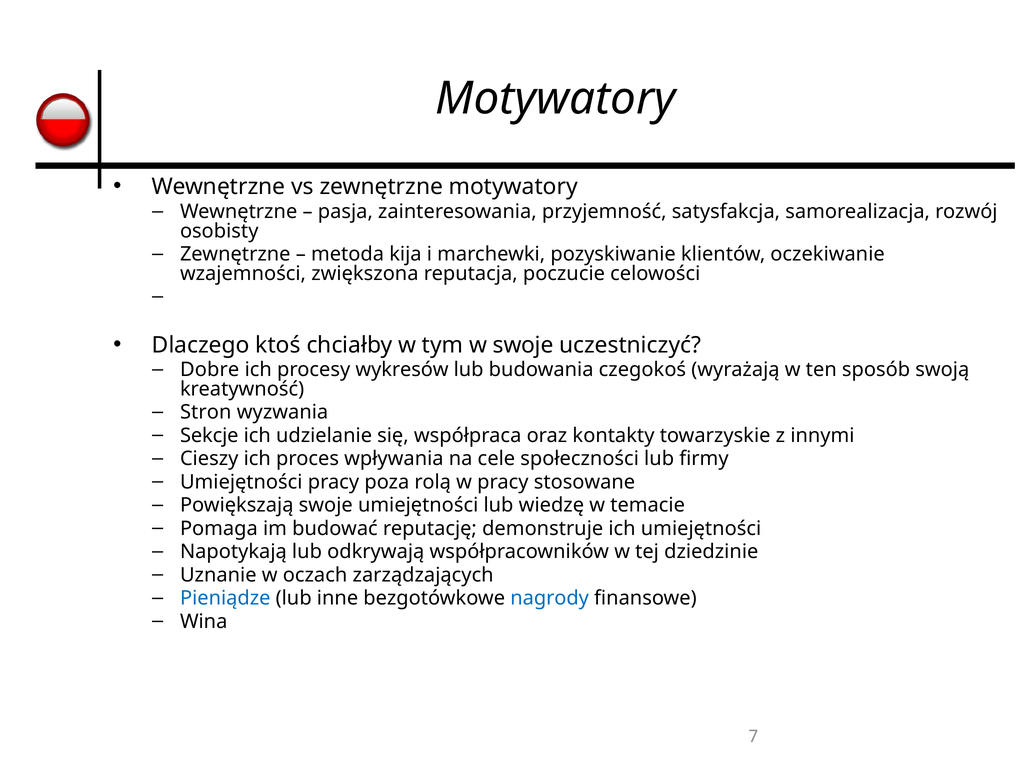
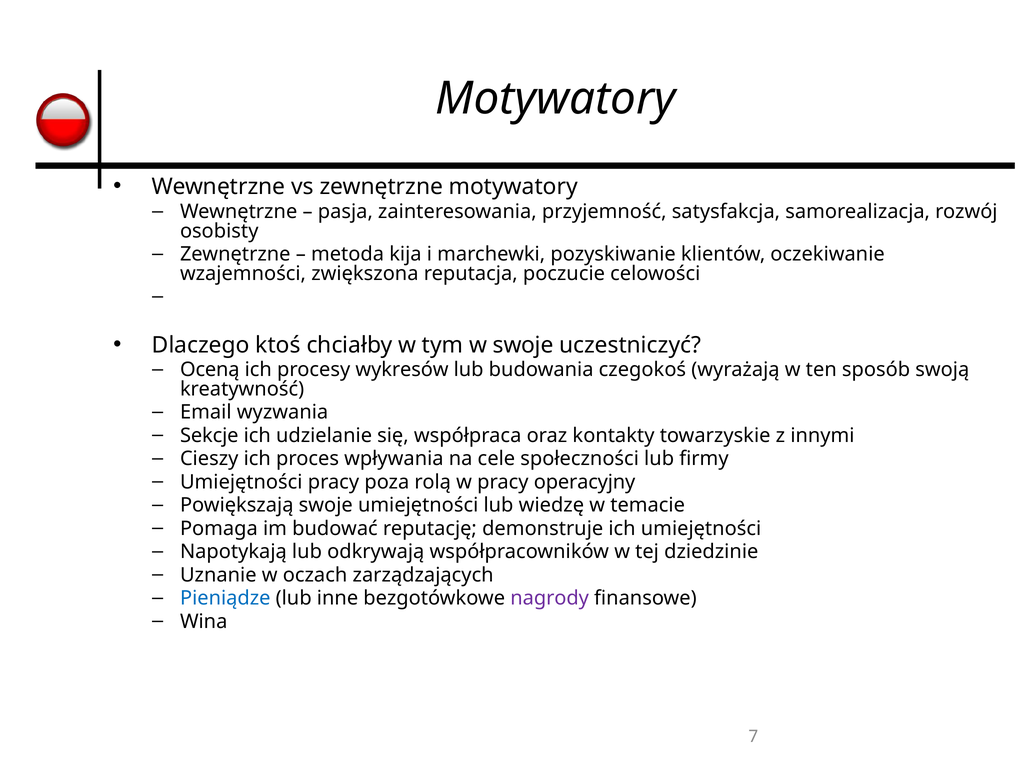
Dobre: Dobre -> Oceną
Stron: Stron -> Email
stosowane: stosowane -> operacyjny
nagrody colour: blue -> purple
